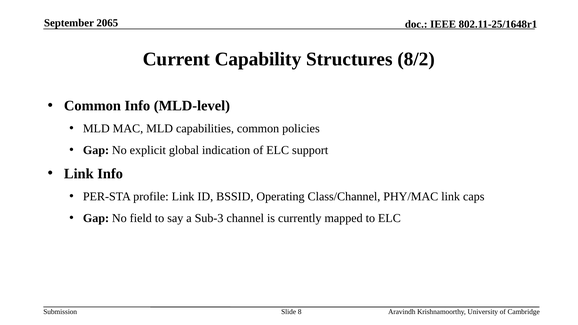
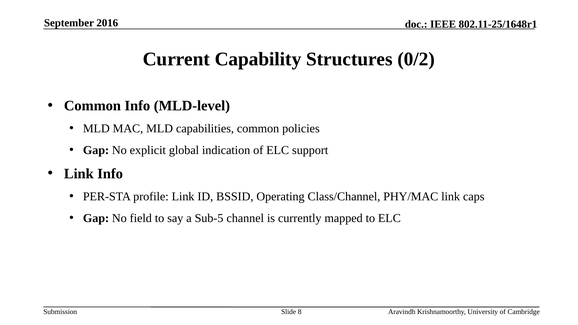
2065: 2065 -> 2016
8/2: 8/2 -> 0/2
Sub-3: Sub-3 -> Sub-5
